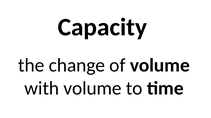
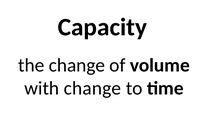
with volume: volume -> change
